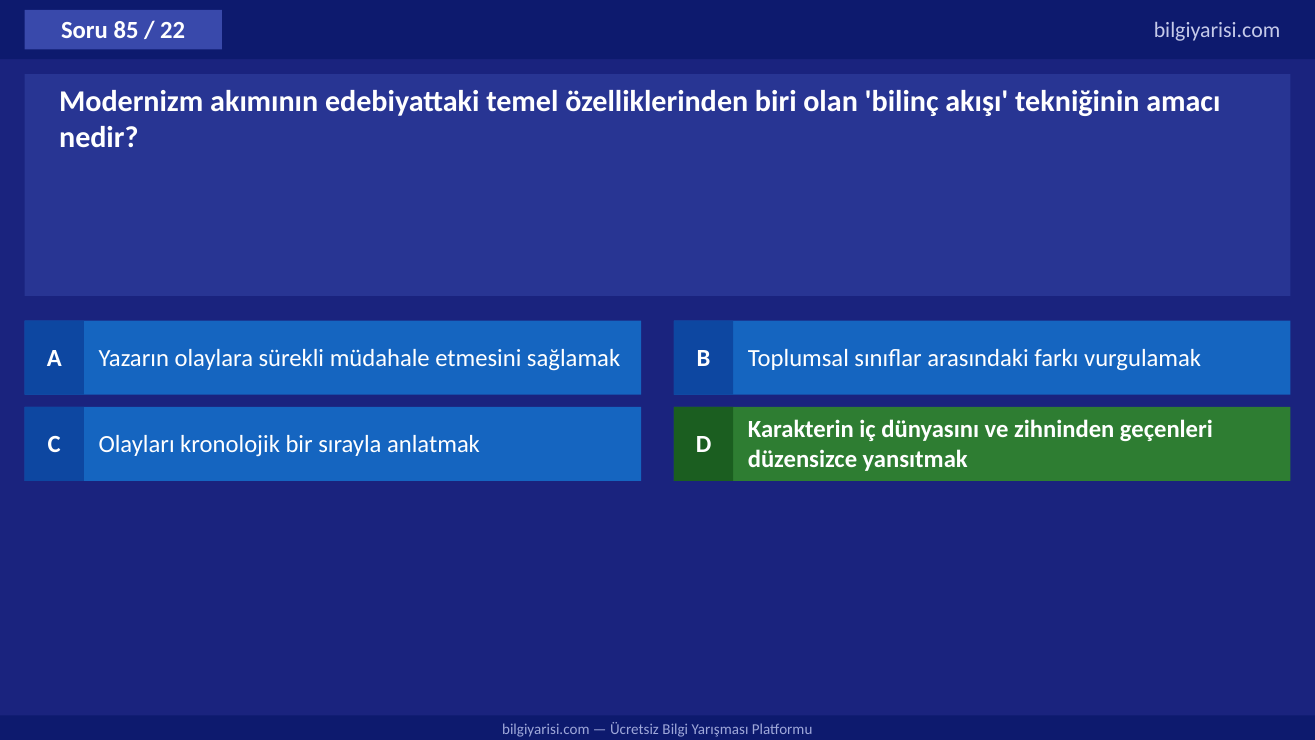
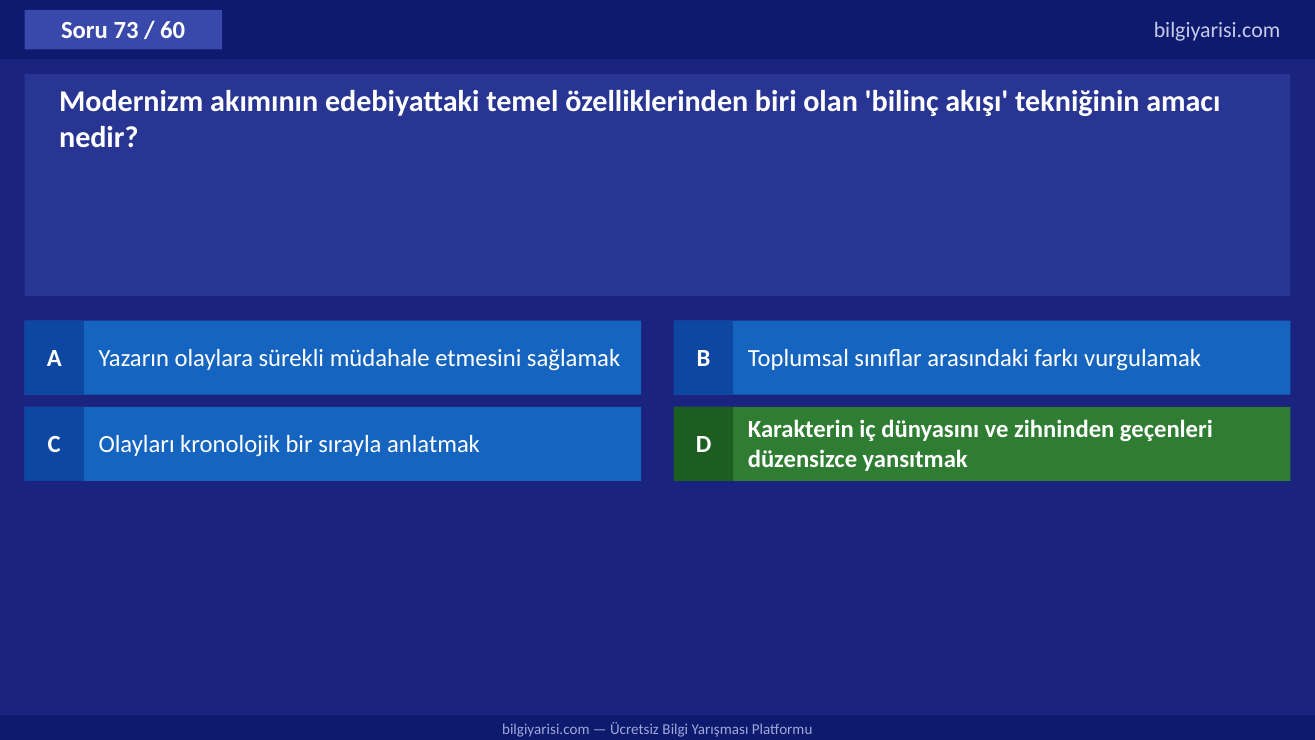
85: 85 -> 73
22: 22 -> 60
